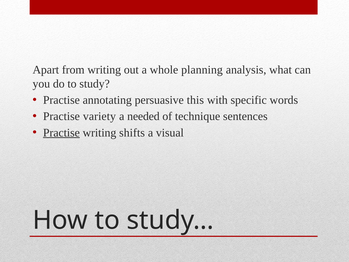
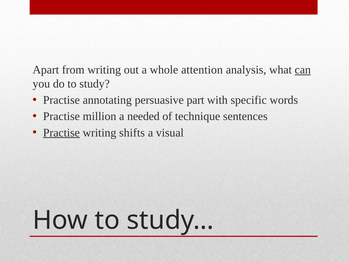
planning: planning -> attention
can underline: none -> present
this: this -> part
variety: variety -> million
